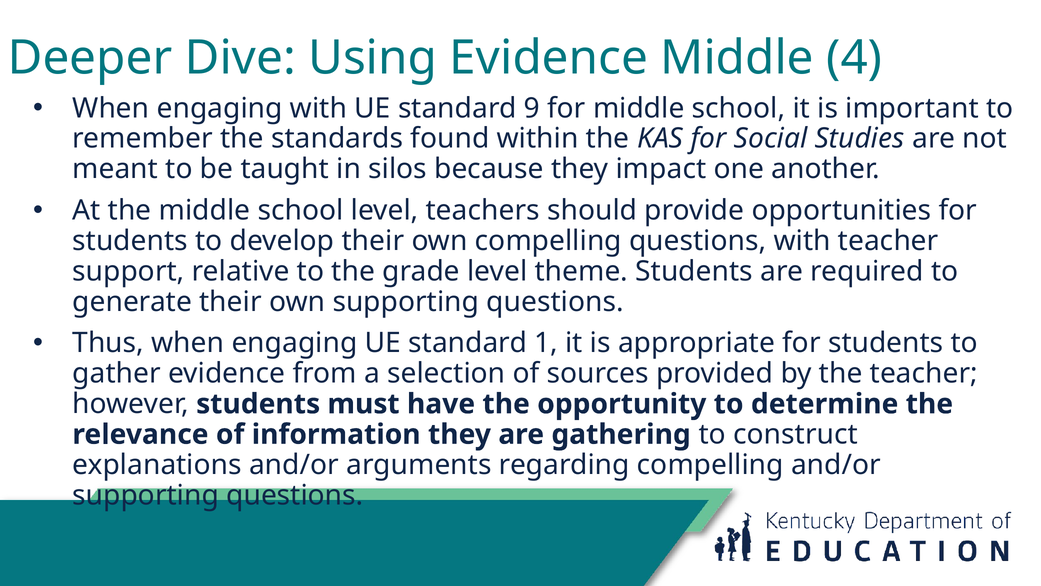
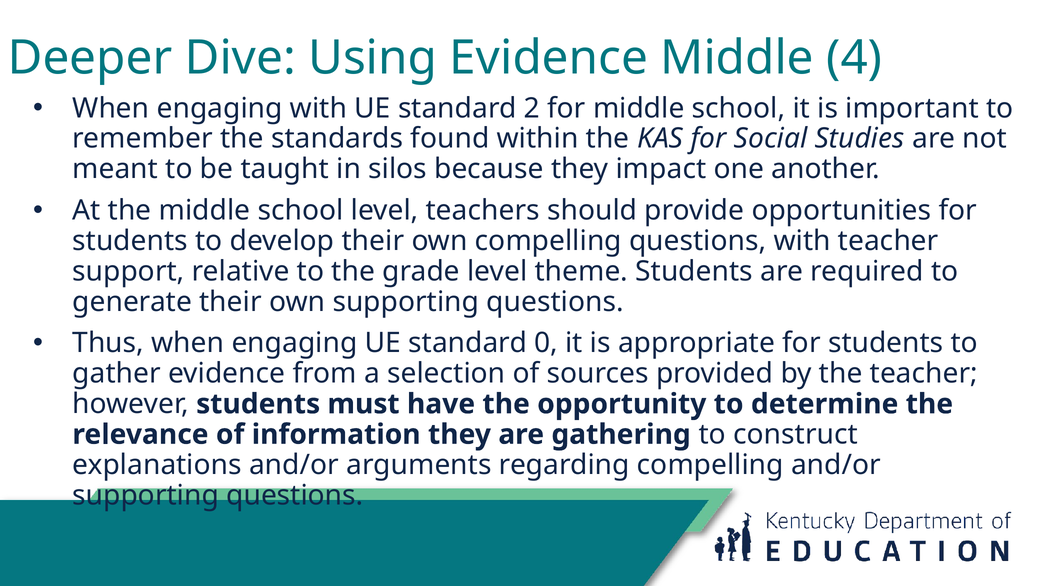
9: 9 -> 2
1: 1 -> 0
